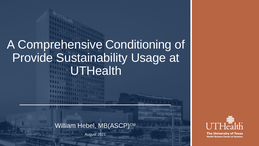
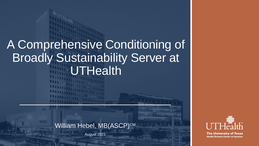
Provide: Provide -> Broadly
Usage: Usage -> Server
